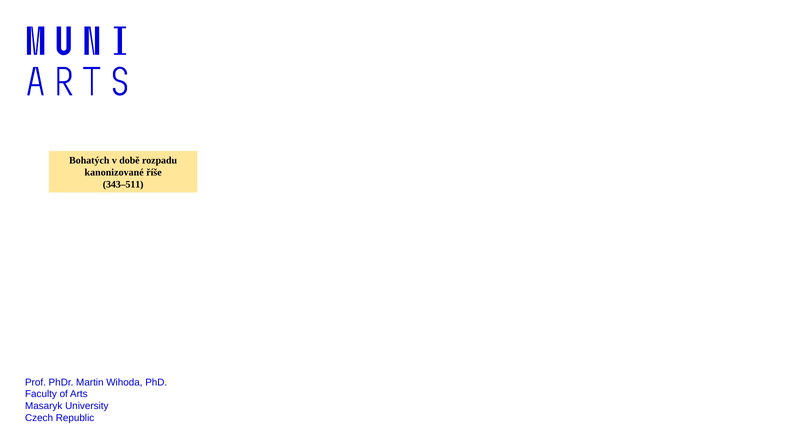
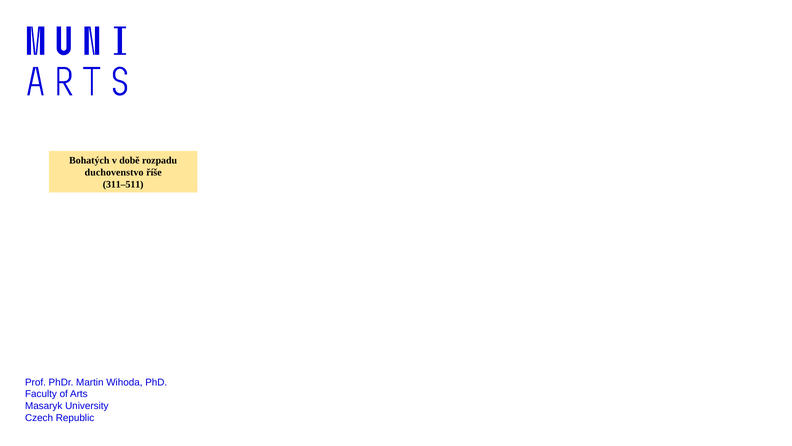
kanonizované: kanonizované -> duchovenstvo
343–511: 343–511 -> 311–511
